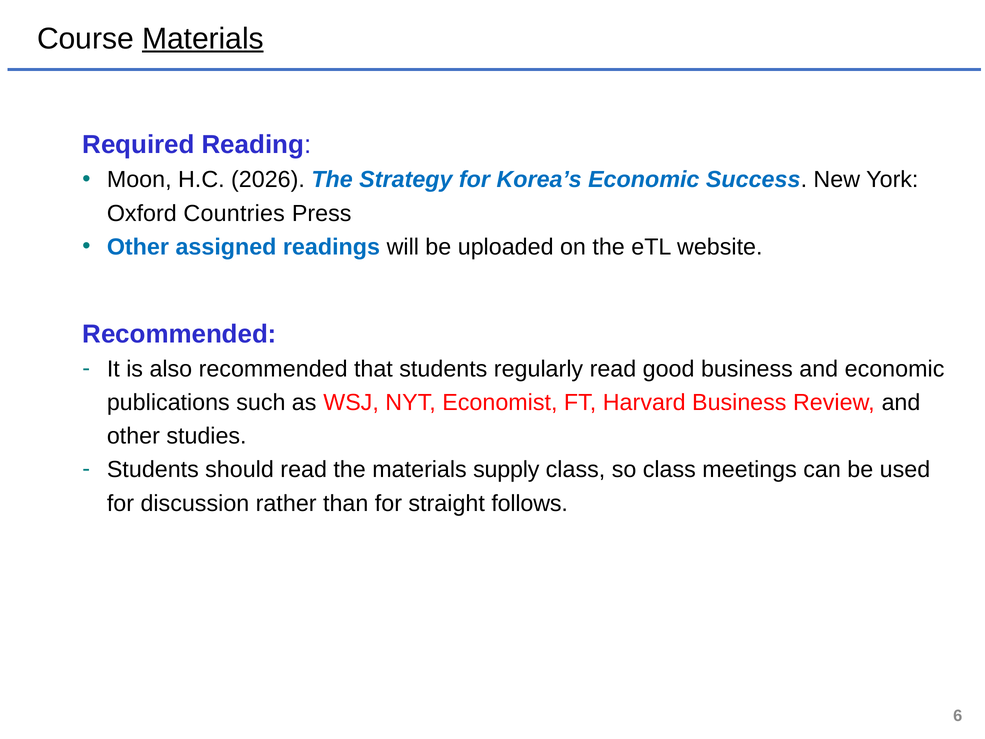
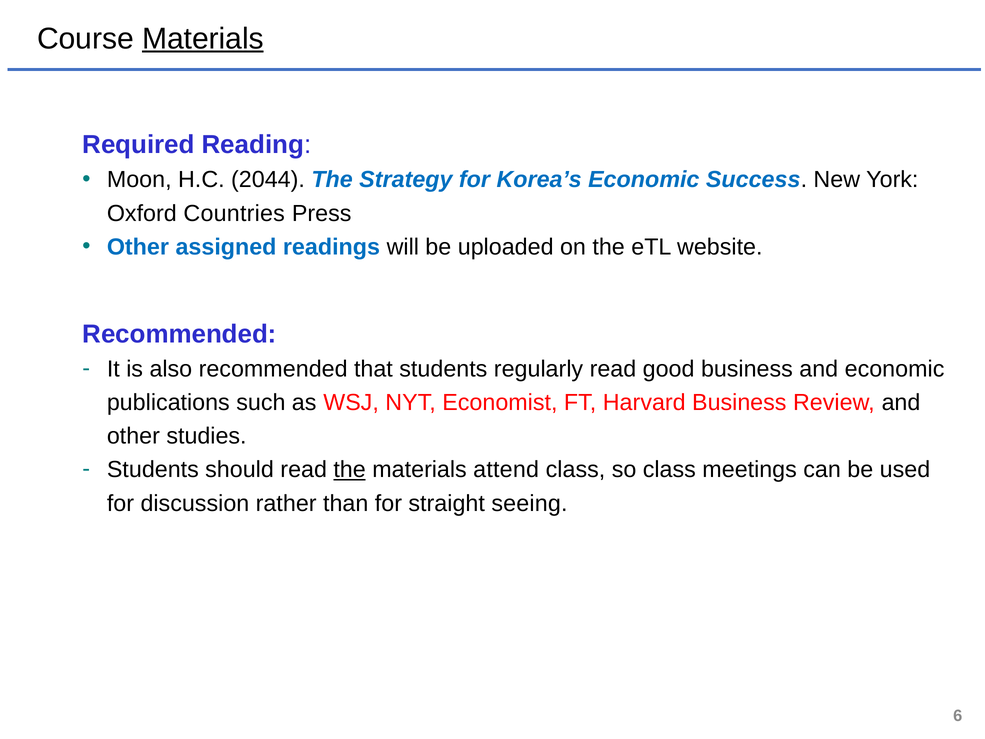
2026: 2026 -> 2044
the at (350, 470) underline: none -> present
supply: supply -> attend
follows: follows -> seeing
